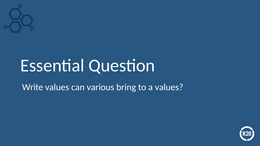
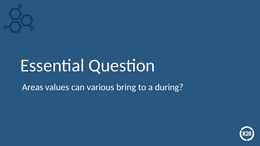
Write: Write -> Areas
a values: values -> during
